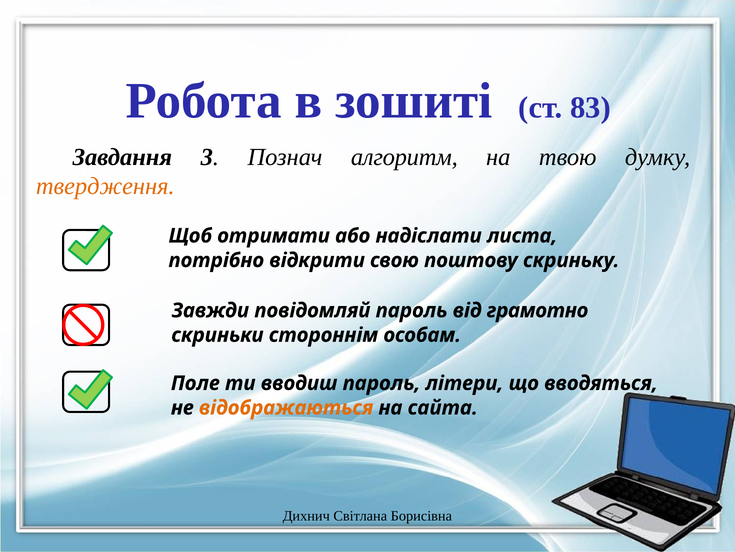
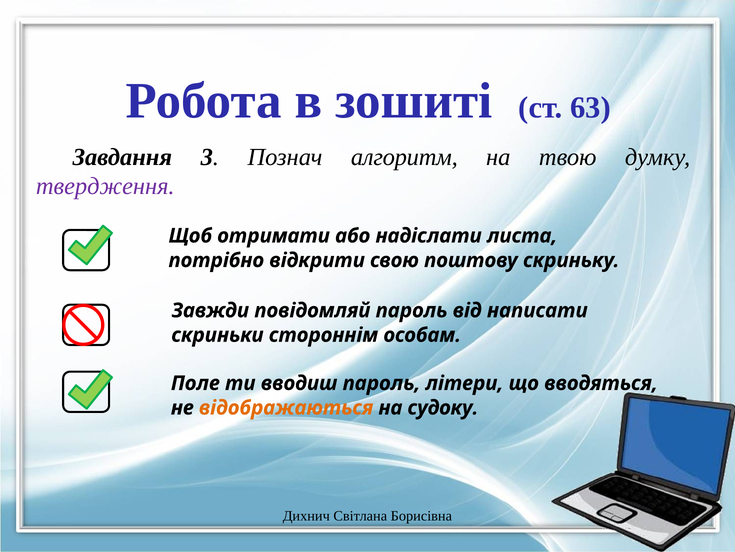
83: 83 -> 63
твердження colour: orange -> purple
грамотно: грамотно -> написати
сайта: сайта -> судоку
